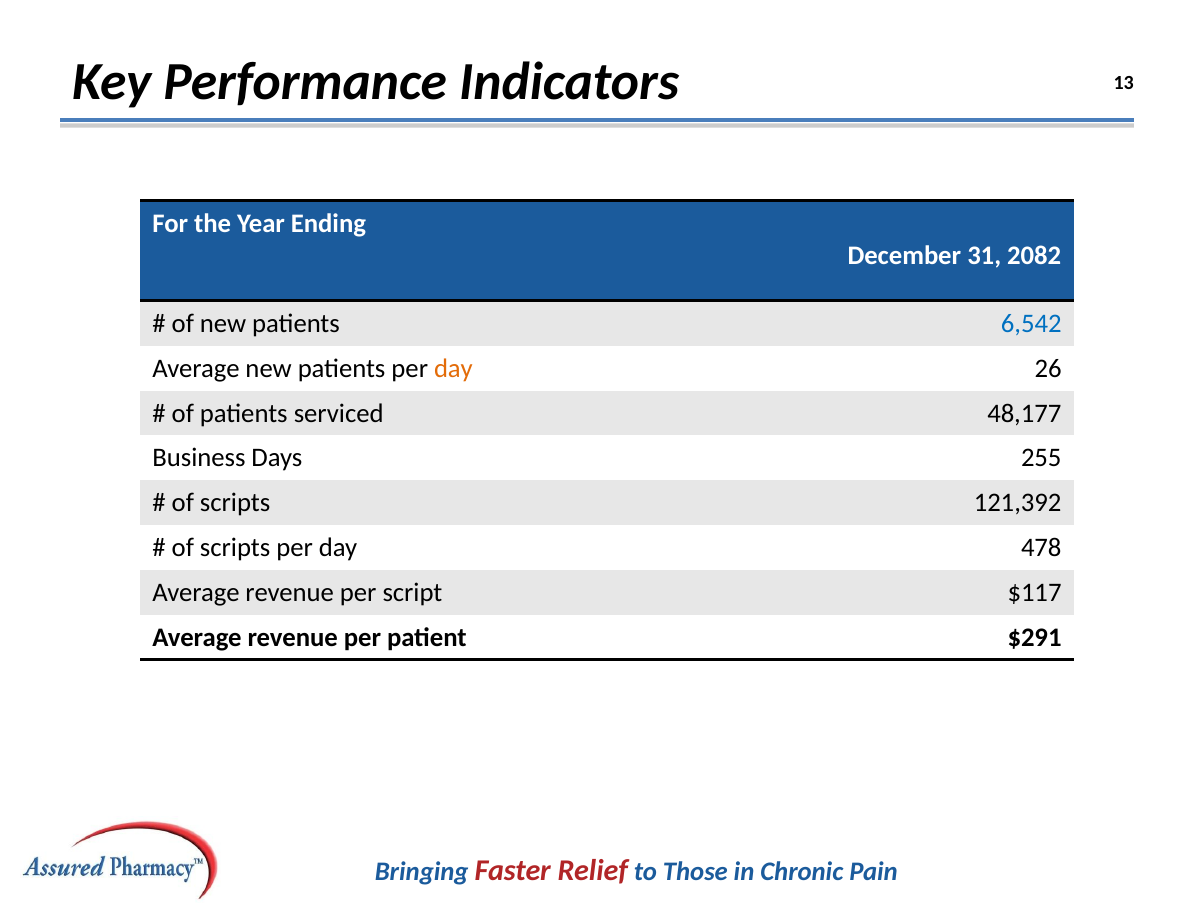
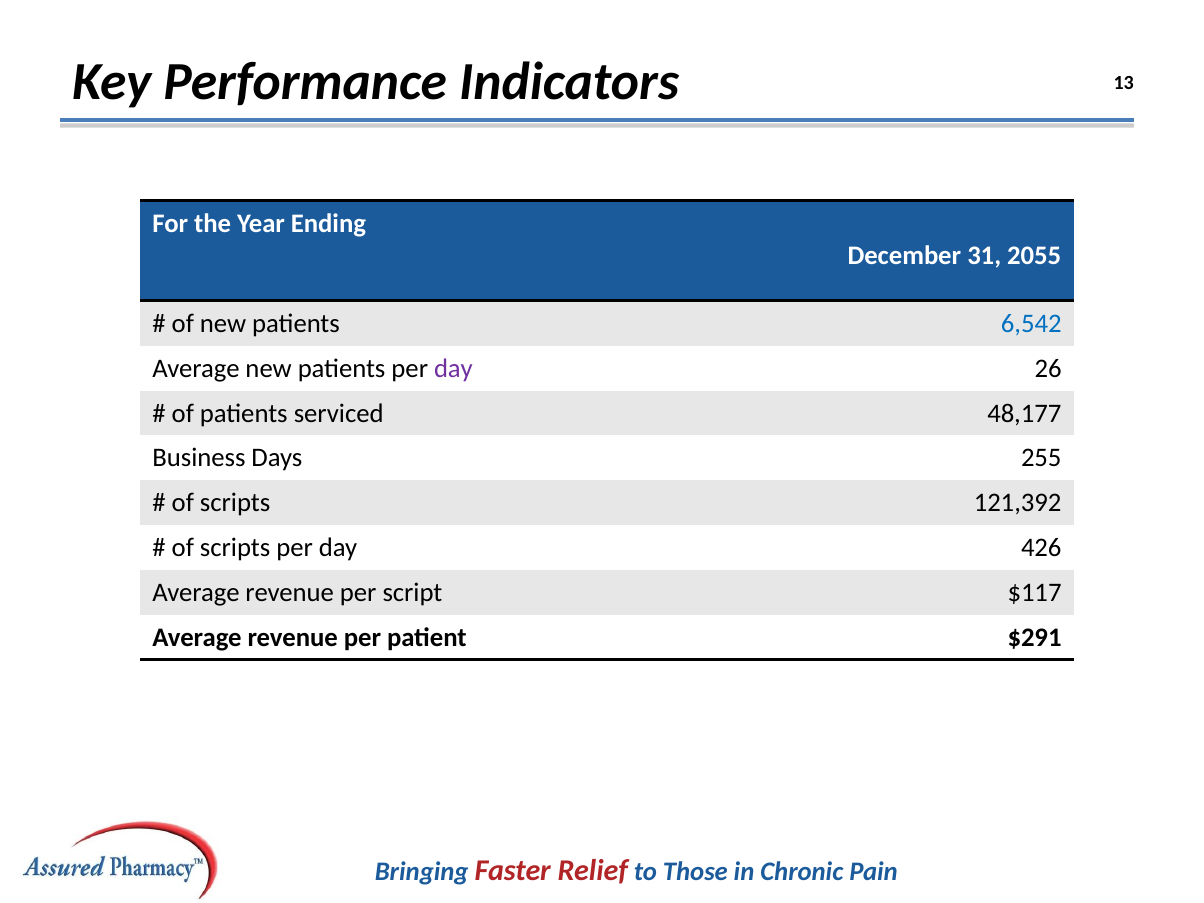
2082: 2082 -> 2055
day at (453, 368) colour: orange -> purple
478: 478 -> 426
